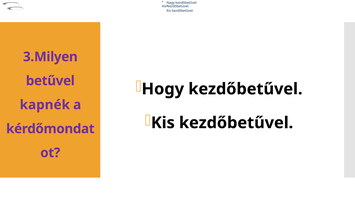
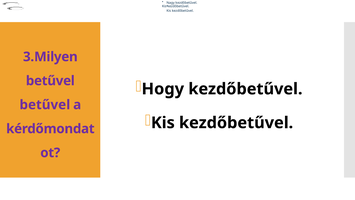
kapnék at (45, 105): kapnék -> betűvel
